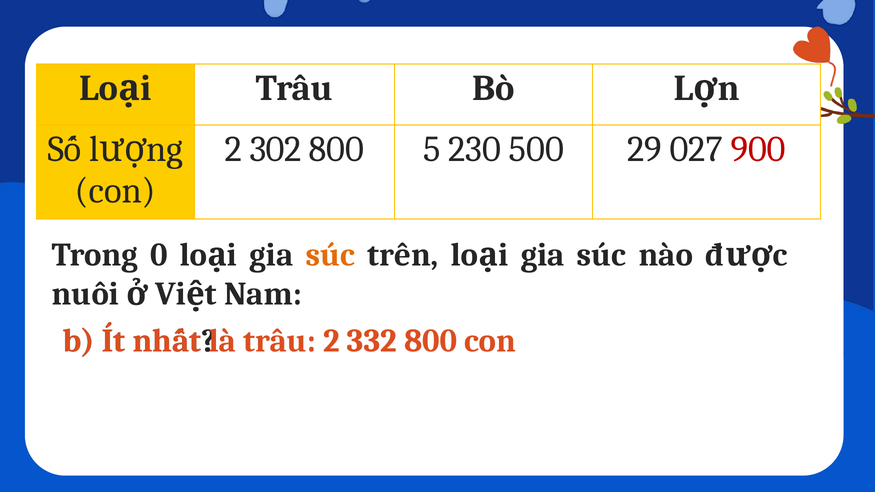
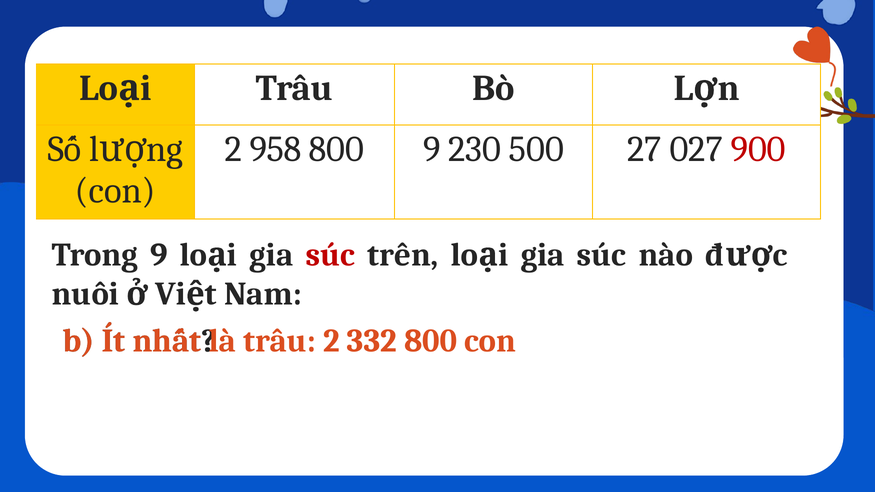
302: 302 -> 958
800 5: 5 -> 9
29: 29 -> 27
Trong 0: 0 -> 9
súc at (330, 255) colour: orange -> red
